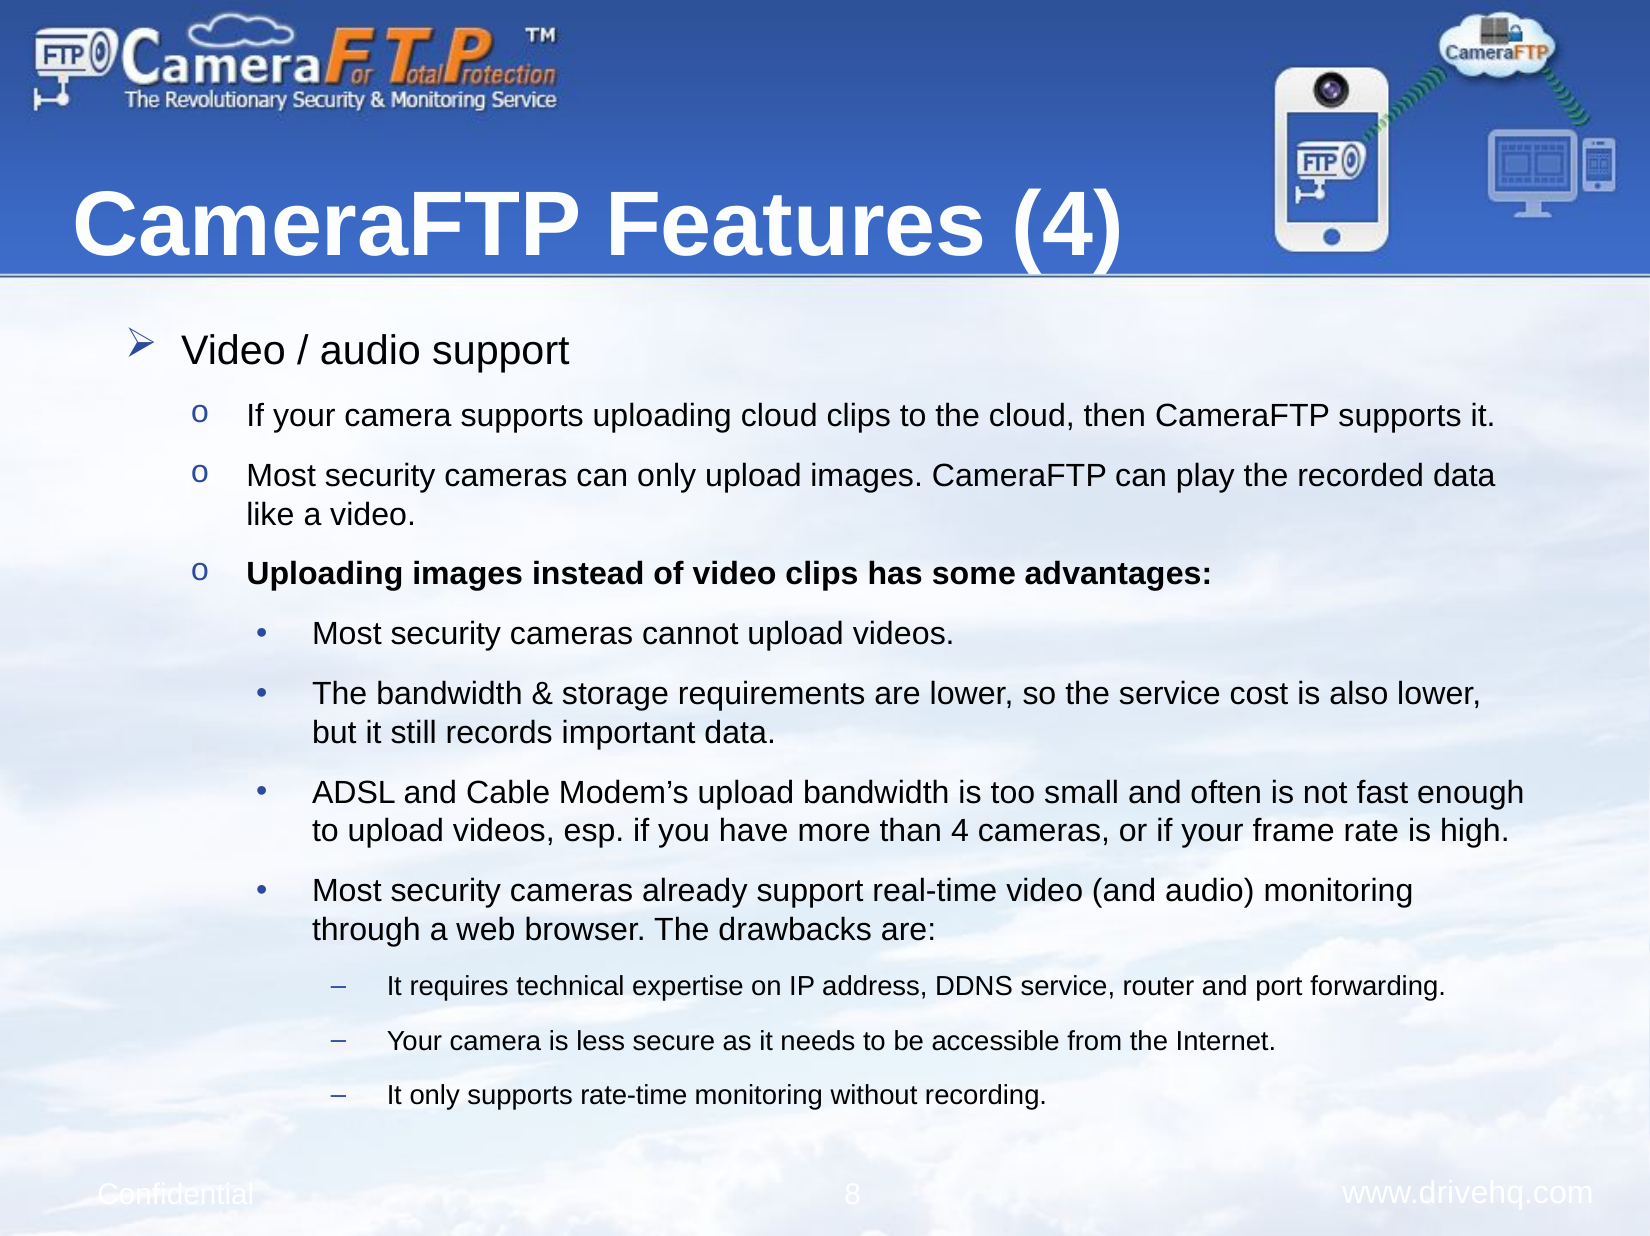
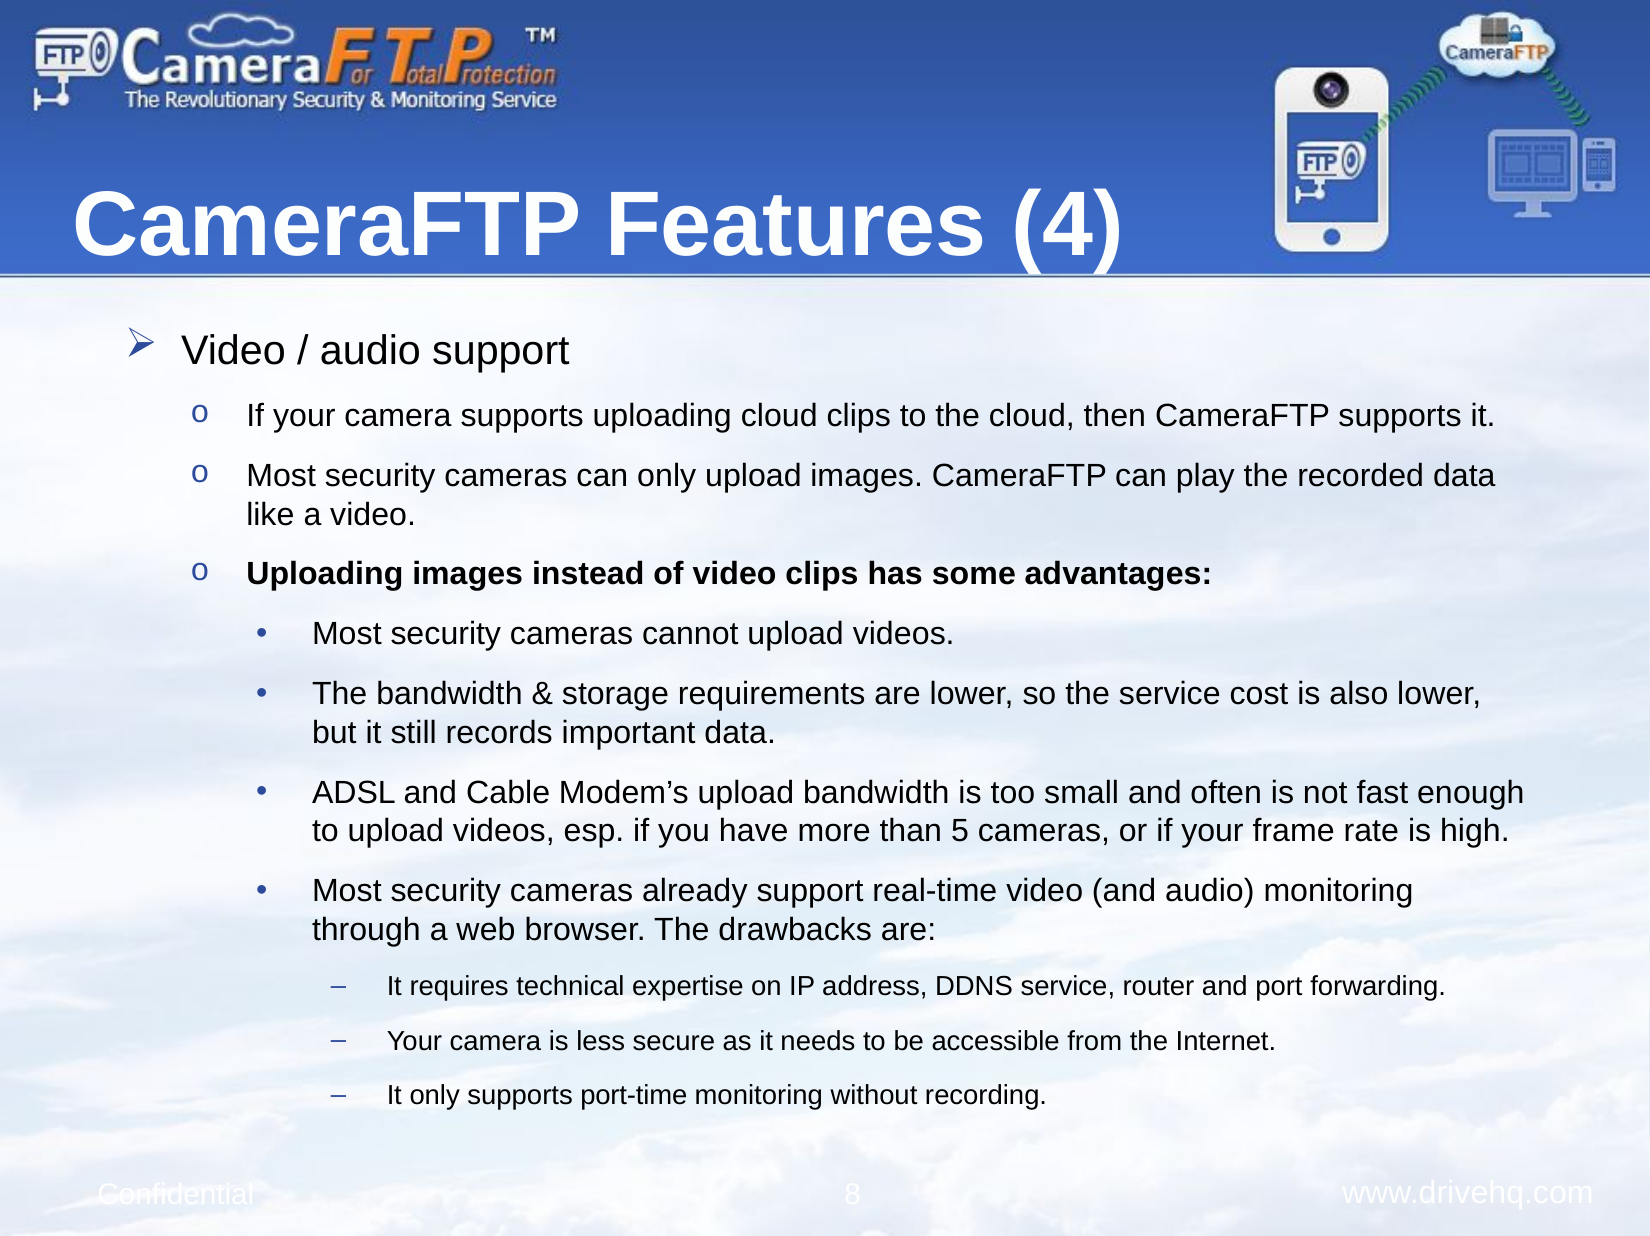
than 4: 4 -> 5
rate-time: rate-time -> port-time
